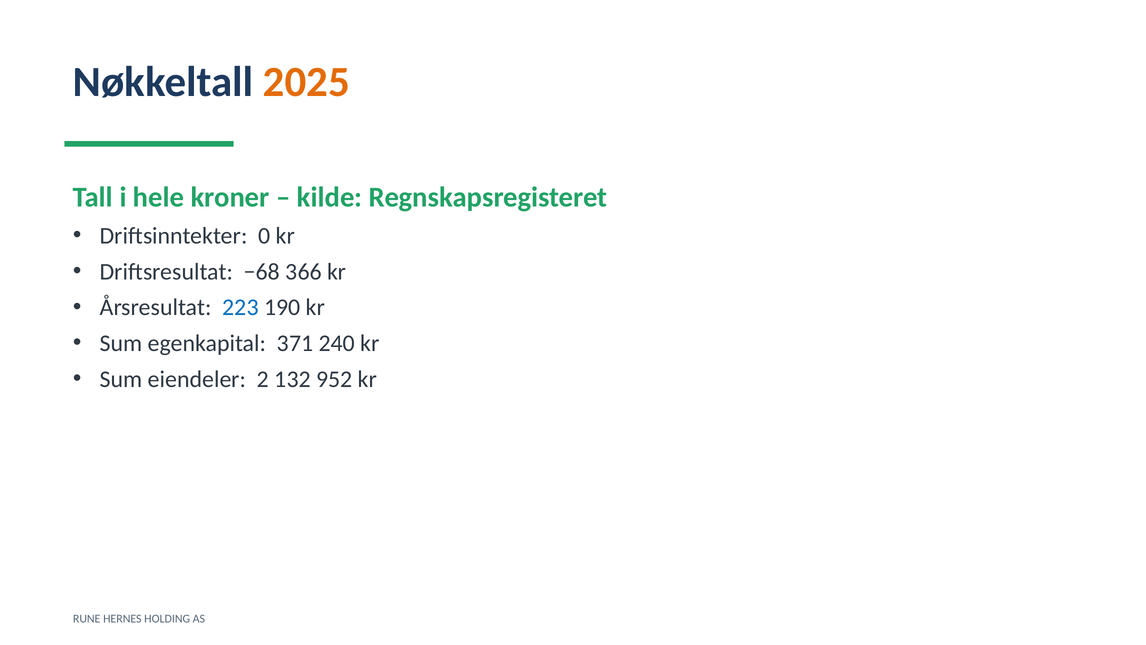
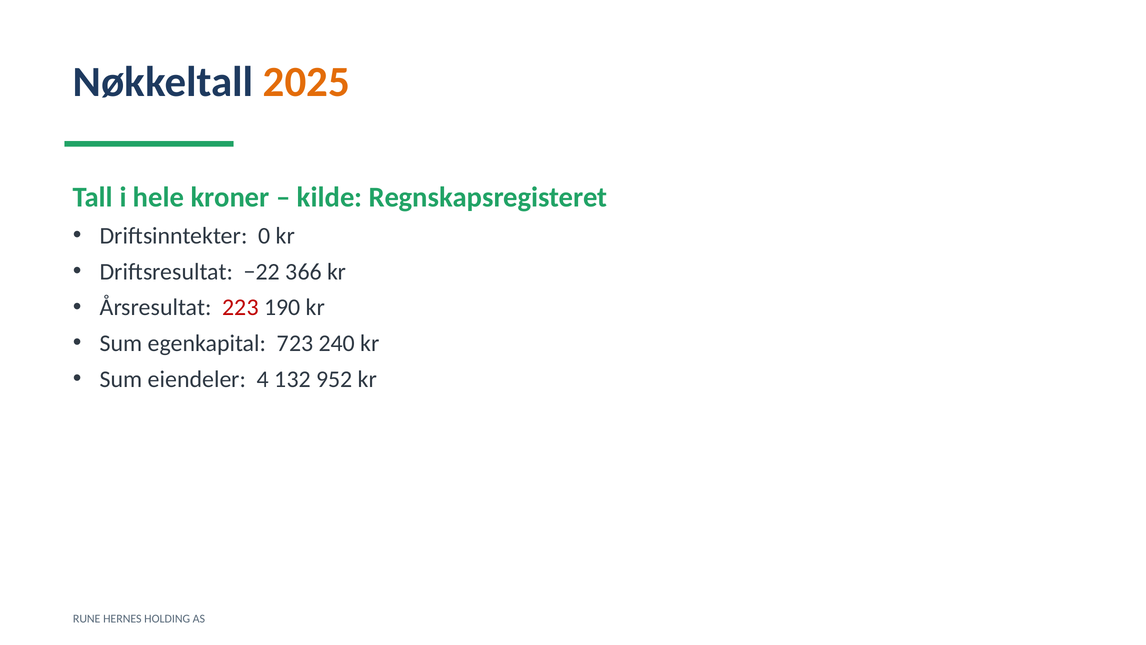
−68: −68 -> −22
223 colour: blue -> red
371: 371 -> 723
2: 2 -> 4
